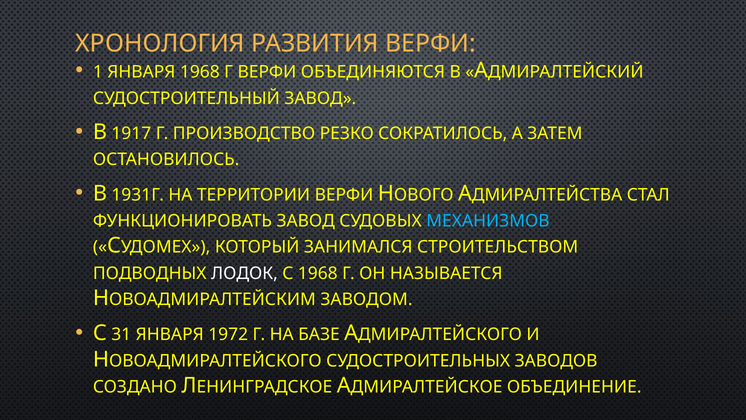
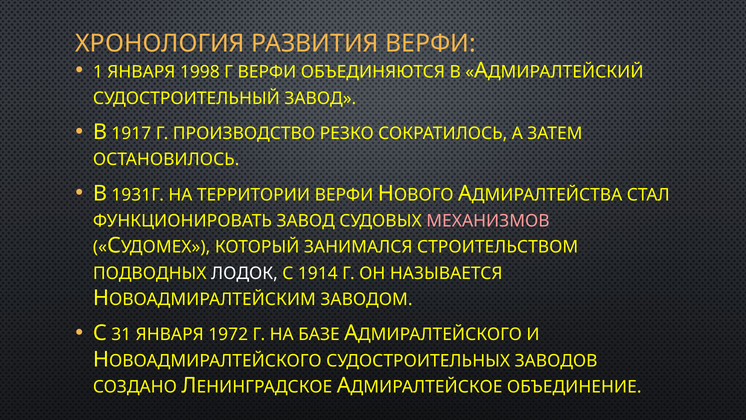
ЯНВАРЯ 1968: 1968 -> 1998
МЕХАНИЗМОВ colour: light blue -> pink
С 1968: 1968 -> 1914
